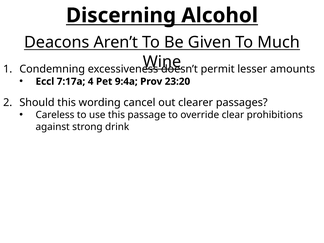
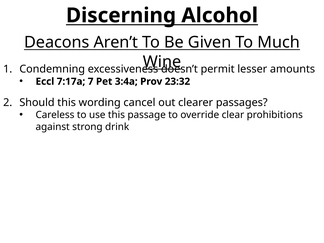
4: 4 -> 7
9:4a: 9:4a -> 3:4a
23:20: 23:20 -> 23:32
